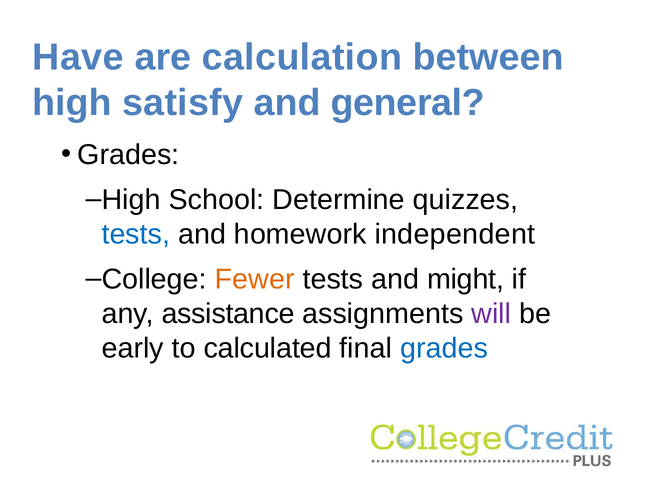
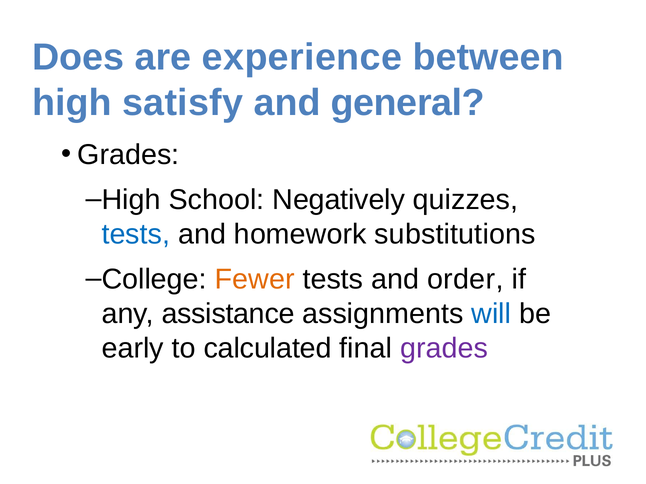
Have: Have -> Does
calculation: calculation -> experience
Determine: Determine -> Negatively
independent: independent -> substitutions
might: might -> order
will colour: purple -> blue
grades at (444, 349) colour: blue -> purple
